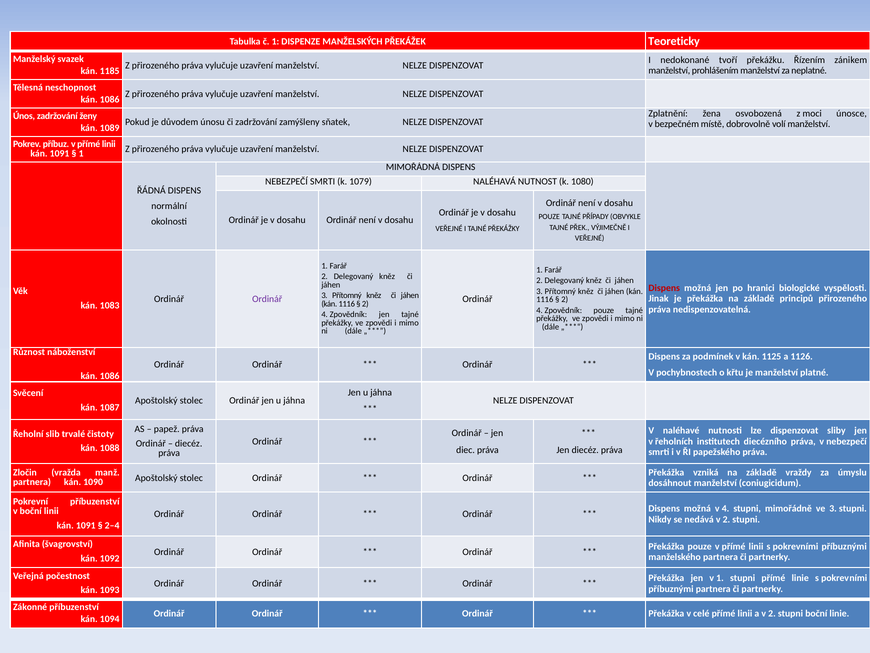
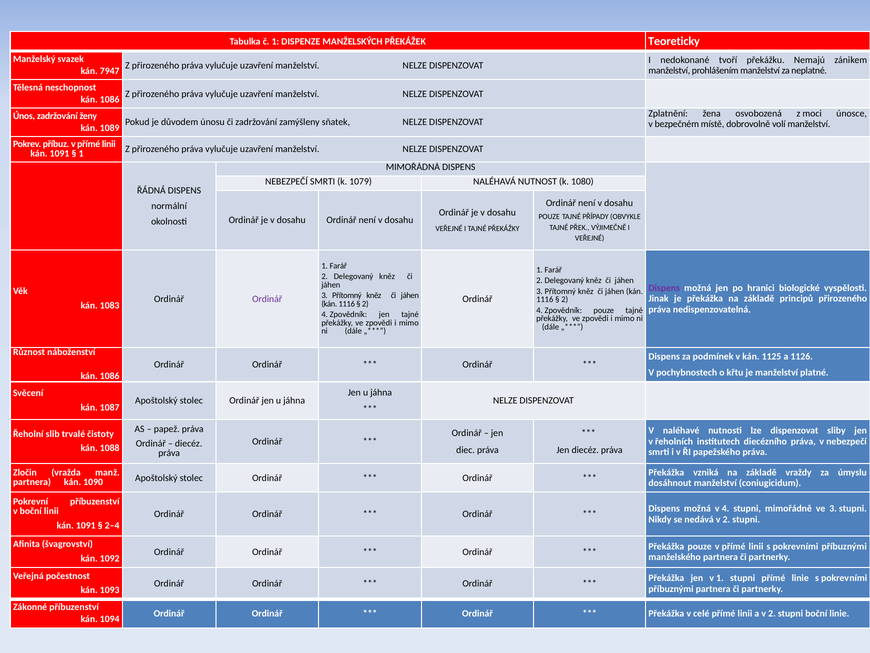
Řízením: Řízením -> Nemajú
1185: 1185 -> 7947
Dispens at (664, 288) colour: red -> purple
